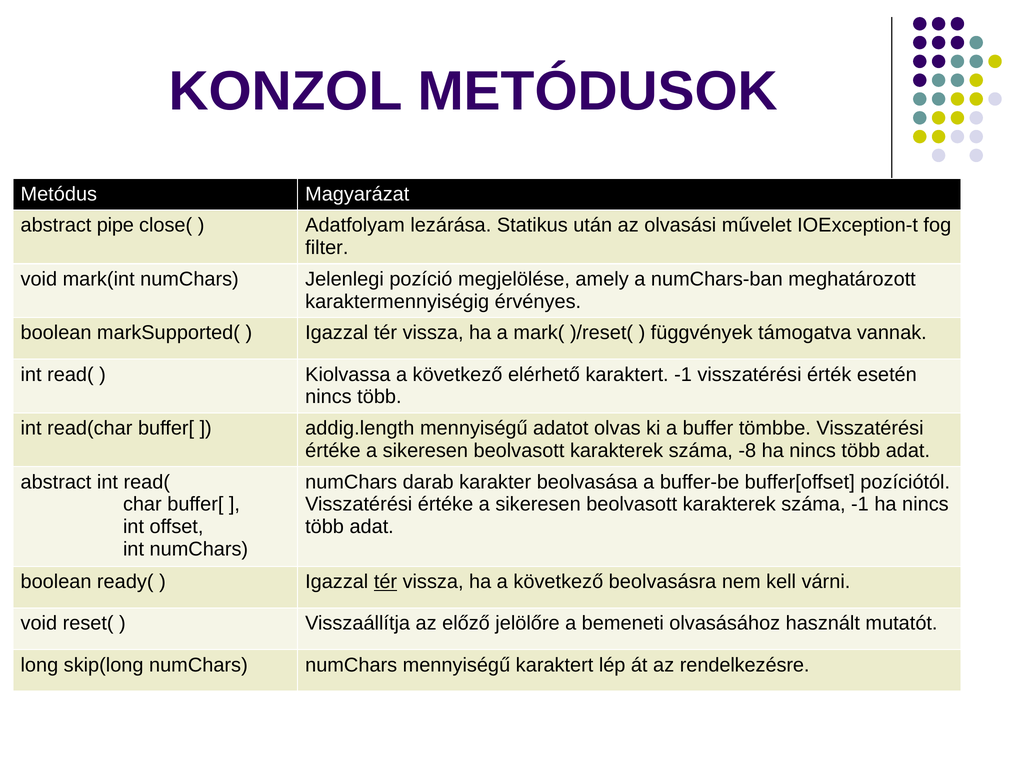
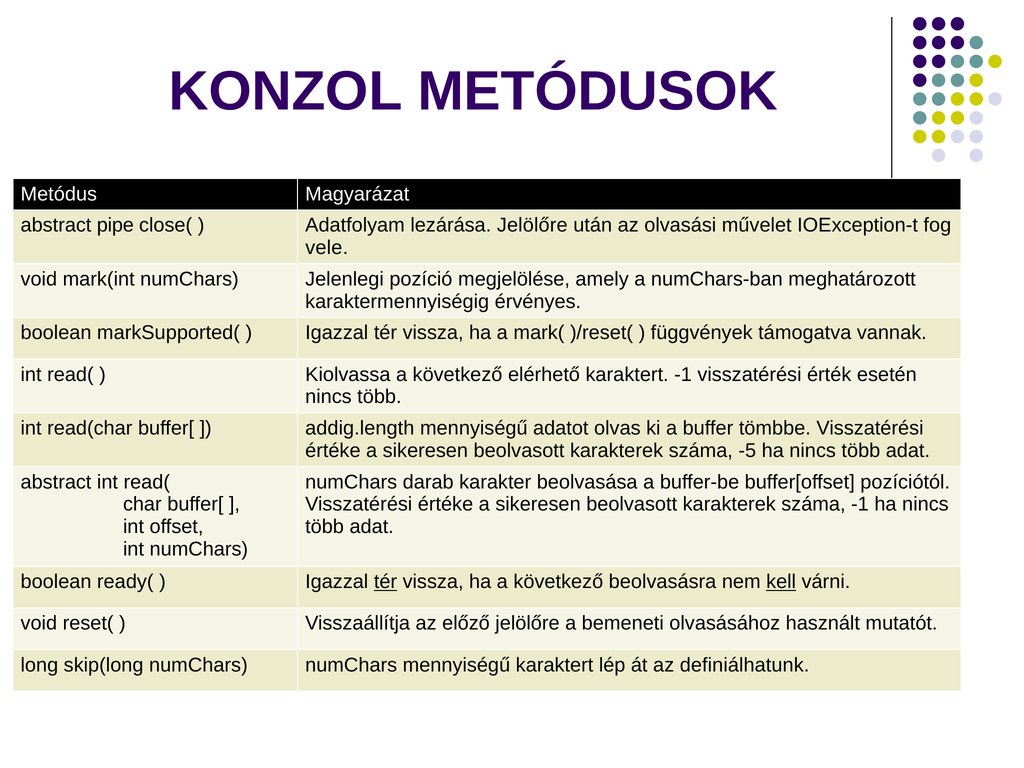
lezárása Statikus: Statikus -> Jelölőre
filter: filter -> vele
-8: -8 -> -5
kell underline: none -> present
rendelkezésre: rendelkezésre -> definiálhatunk
